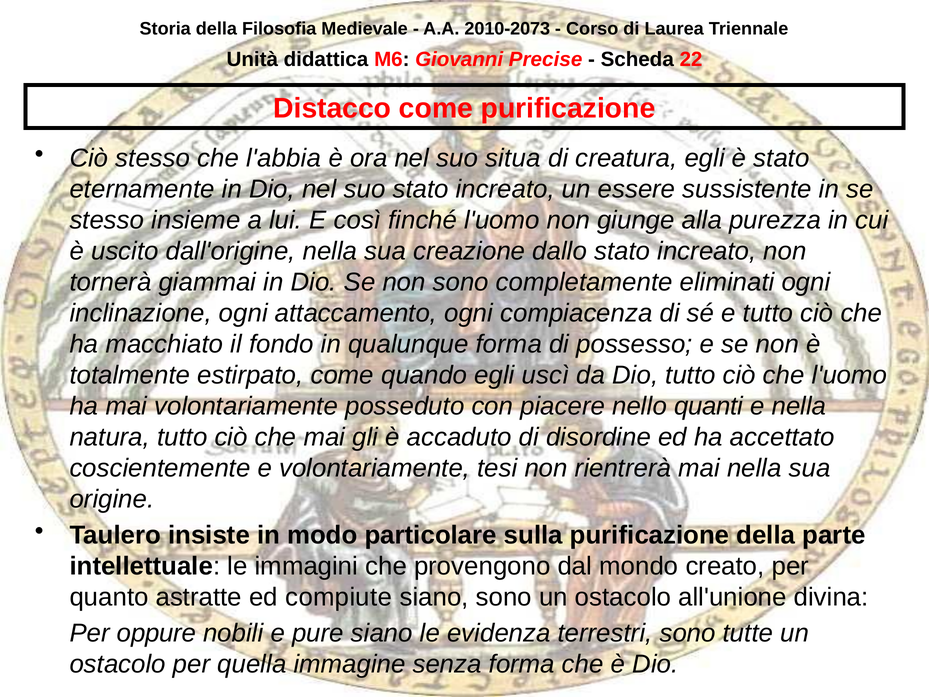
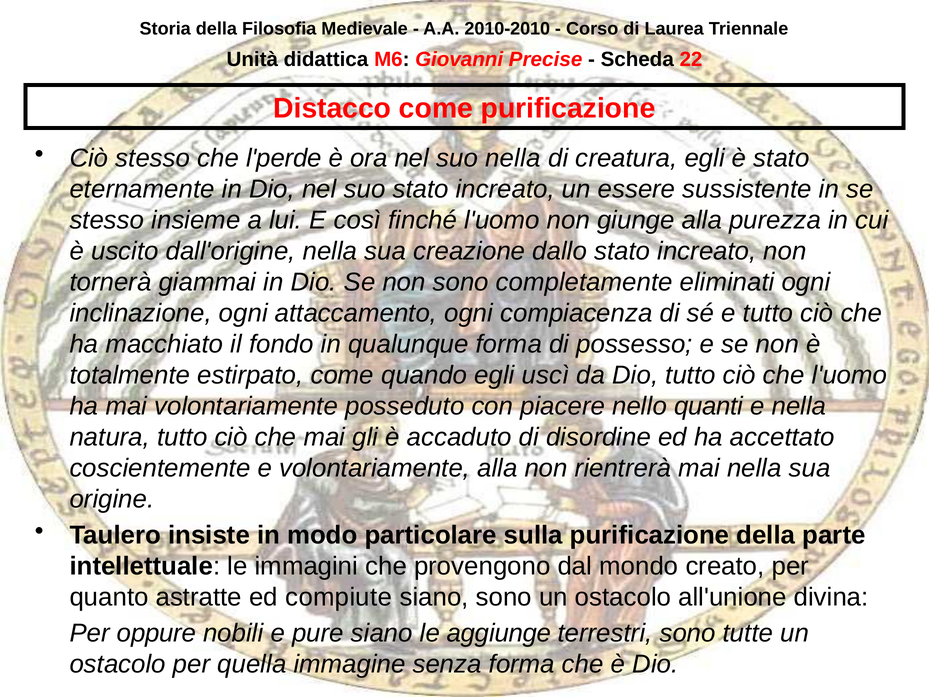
2010-2073: 2010-2073 -> 2010-2010
l'abbia: l'abbia -> l'perde
suo situa: situa -> nella
volontariamente tesi: tesi -> alla
evidenza: evidenza -> aggiunge
